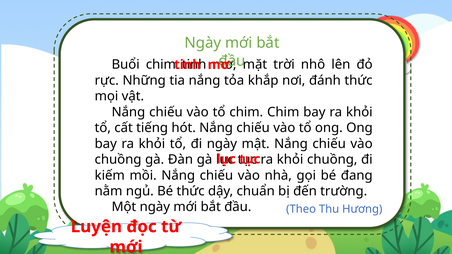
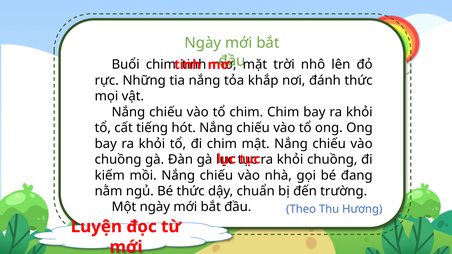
đi ngày: ngày -> chim
